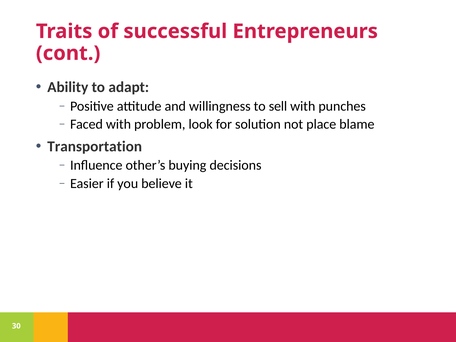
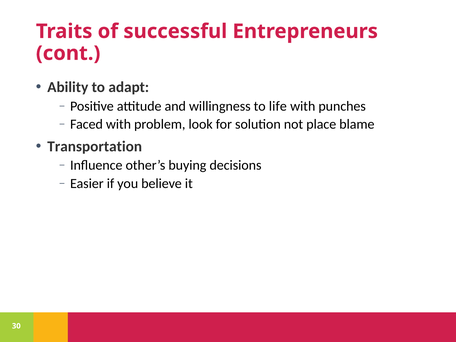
sell: sell -> life
